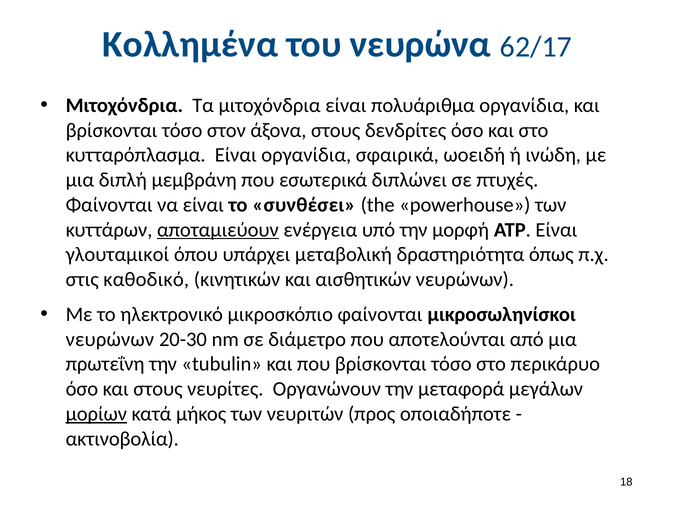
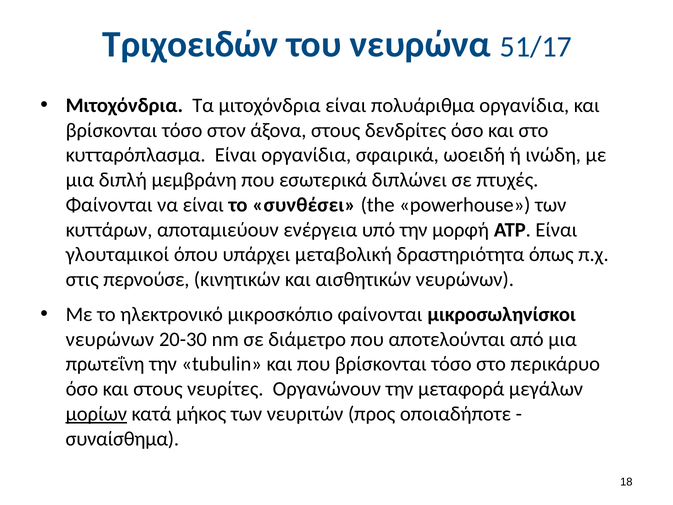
Κολλημένα: Κολλημένα -> Τριχοειδών
62/17: 62/17 -> 51/17
αποταμιεύουν underline: present -> none
καθοδικό: καθοδικό -> περνούσε
ακτινοβολία: ακτινοβολία -> συναίσθημα
